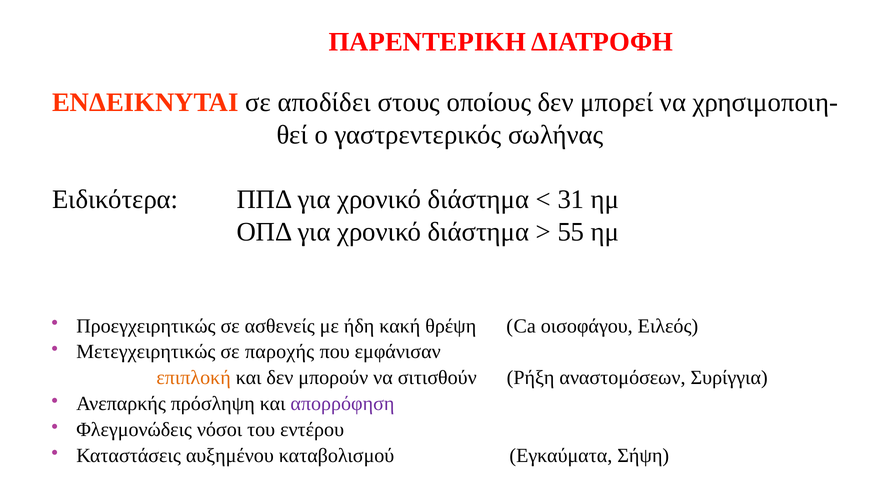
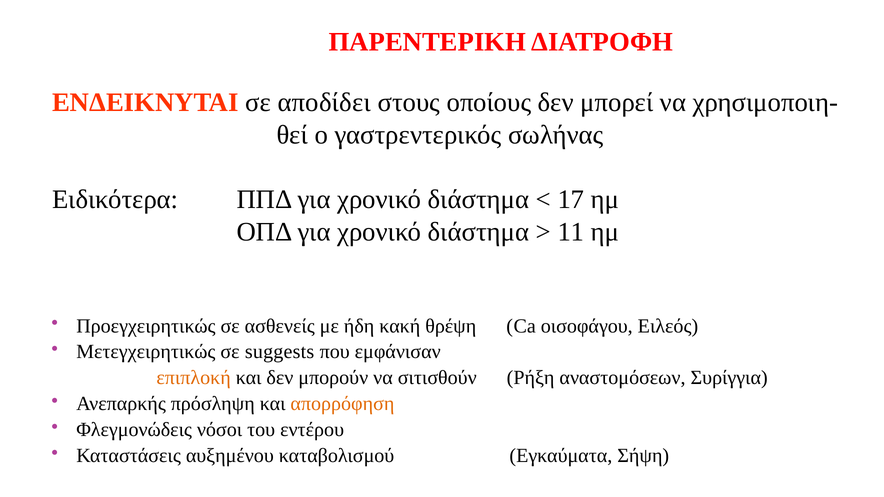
31: 31 -> 17
55: 55 -> 11
παροχής: παροχής -> suggests
απορρόφηση colour: purple -> orange
